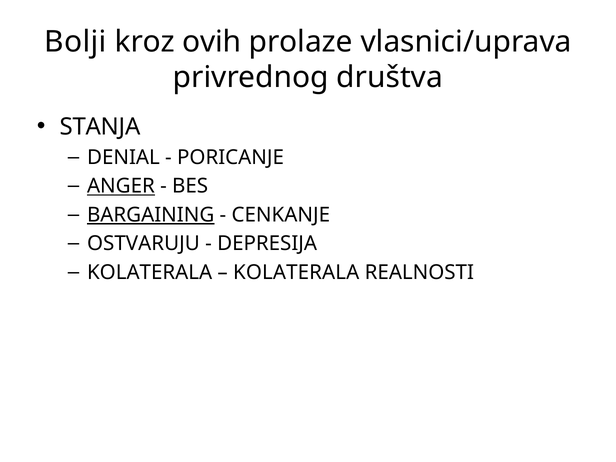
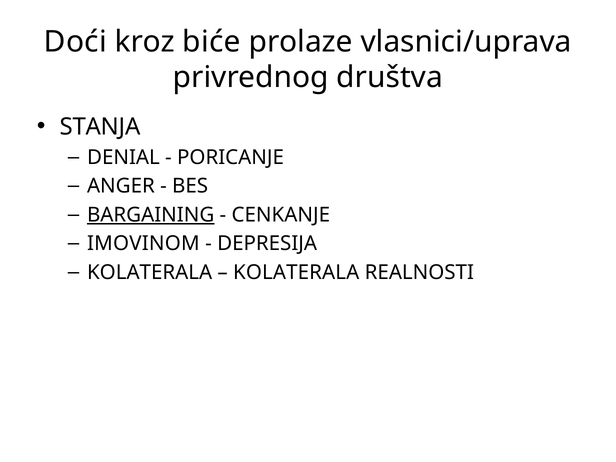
Bolji: Bolji -> Doći
ovih: ovih -> biće
ANGER underline: present -> none
OSTVARUJU: OSTVARUJU -> IMOVINOM
